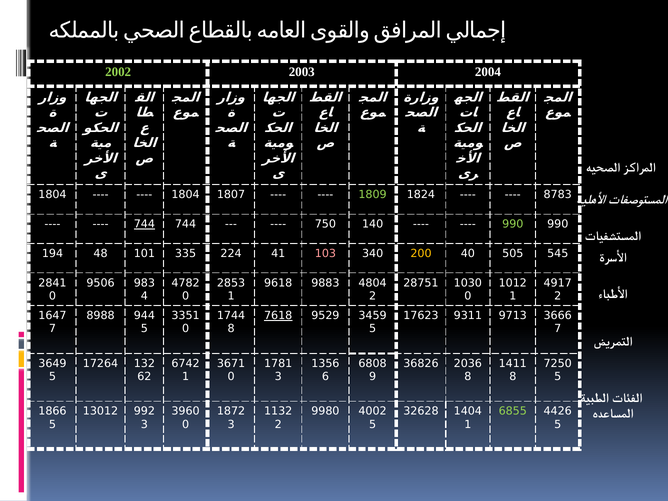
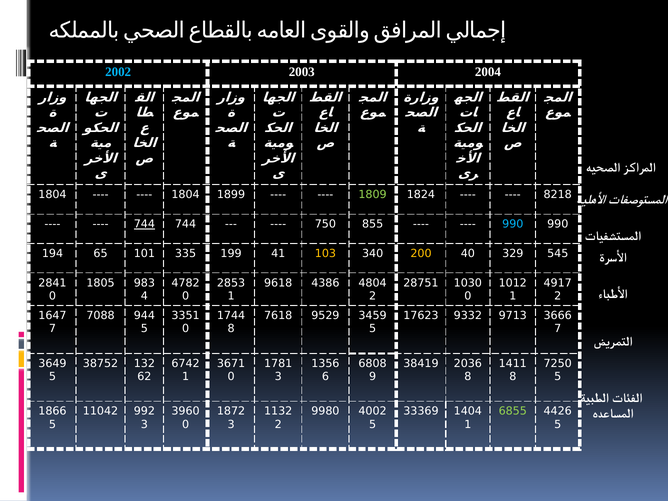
2002 colour: light green -> light blue
1807: 1807 -> 1899
8783: 8783 -> 8218
140: 140 -> 855
990 at (513, 224) colour: light green -> light blue
48: 48 -> 65
224: 224 -> 199
103 colour: pink -> yellow
505: 505 -> 329
9506: 9506 -> 1805
9883: 9883 -> 4386
8988: 8988 -> 7088
7618 underline: present -> none
9311: 9311 -> 9332
17264: 17264 -> 38752
36826: 36826 -> 38419
13012: 13012 -> 11042
32628: 32628 -> 33369
